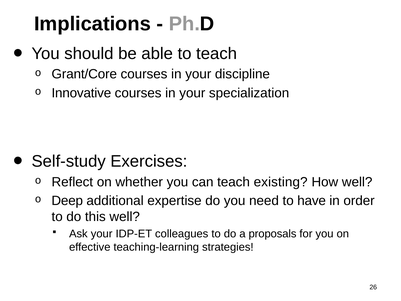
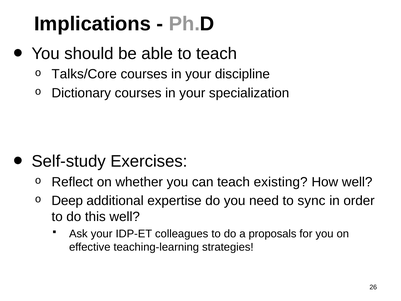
Grant/Core: Grant/Core -> Talks/Core
Innovative: Innovative -> Dictionary
have: have -> sync
